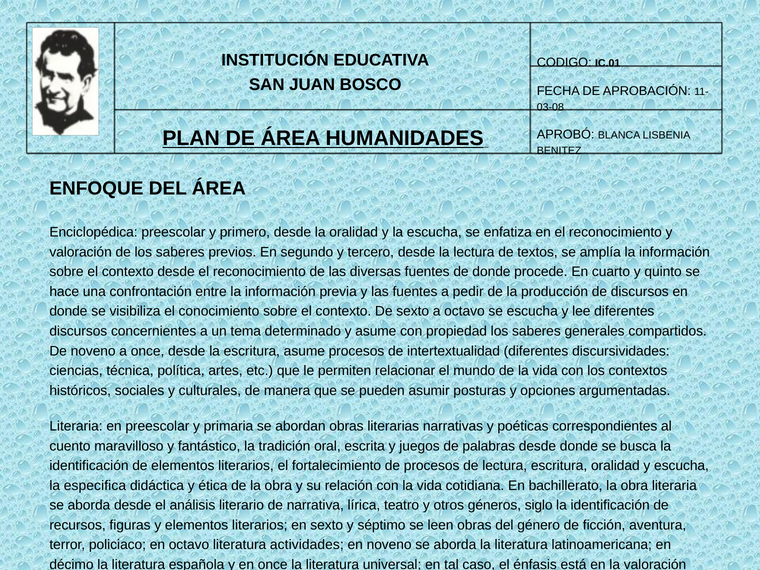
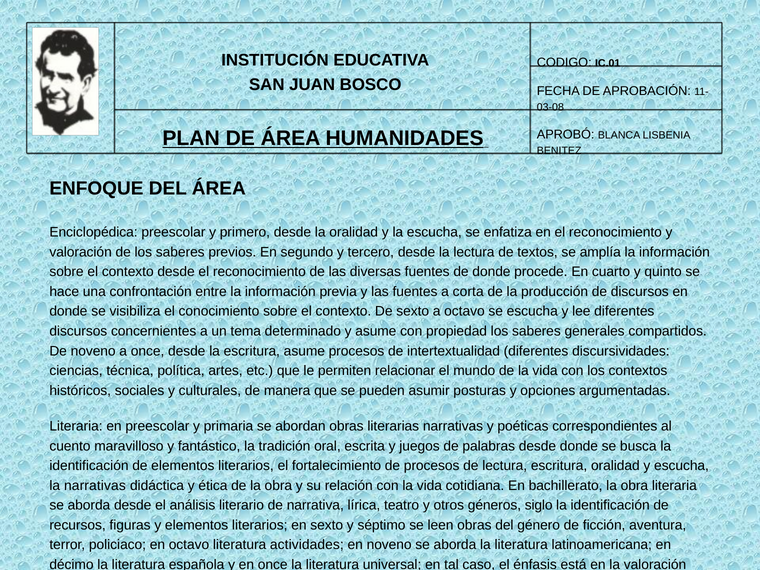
pedir: pedir -> corta
la especifica: especifica -> narrativas
